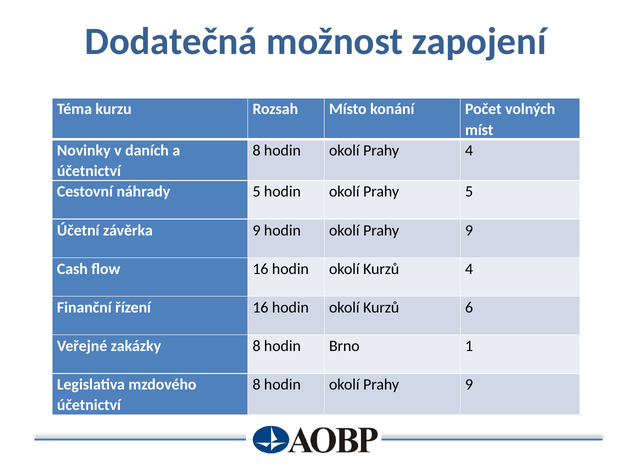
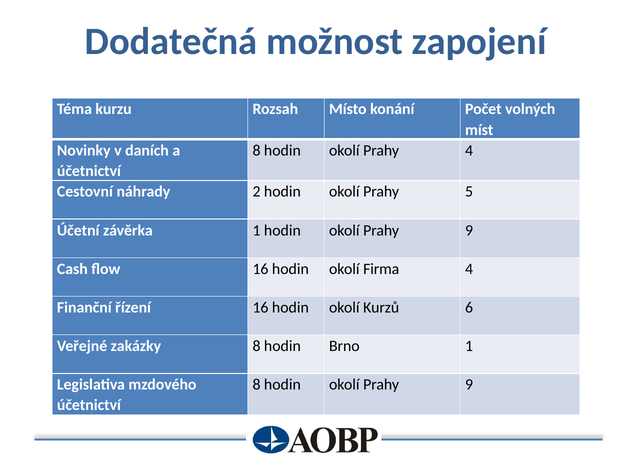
náhrady 5: 5 -> 2
závěrka 9: 9 -> 1
Kurzů at (381, 269): Kurzů -> Firma
